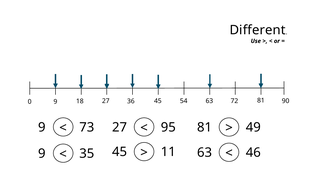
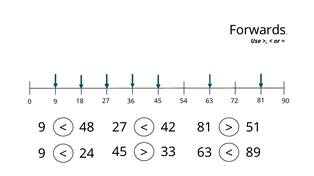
Different: Different -> Forwards
95: 95 -> 42
49: 49 -> 51
73: 73 -> 48
11: 11 -> 33
46: 46 -> 89
35: 35 -> 24
